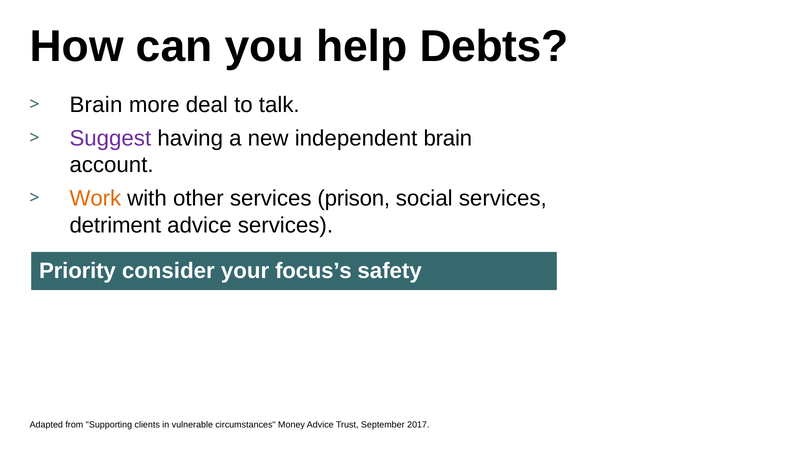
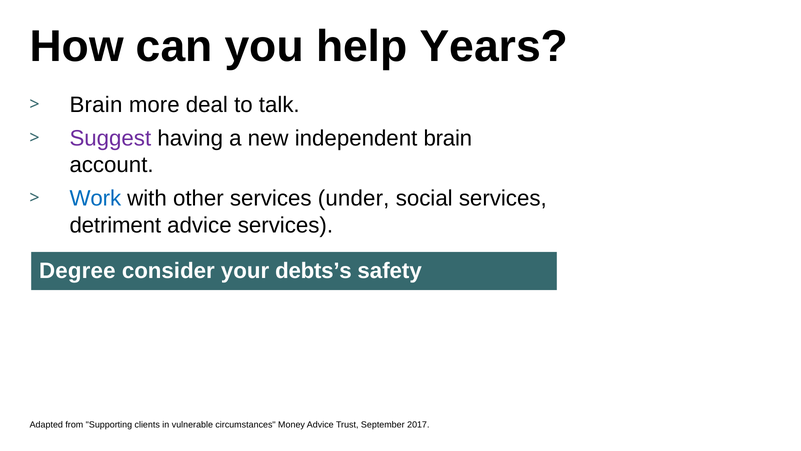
Debts: Debts -> Years
Work colour: orange -> blue
prison: prison -> under
Priority: Priority -> Degree
focus’s: focus’s -> debts’s
